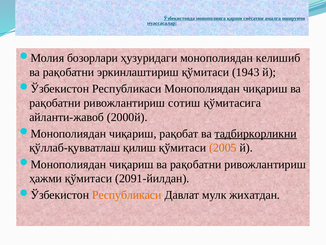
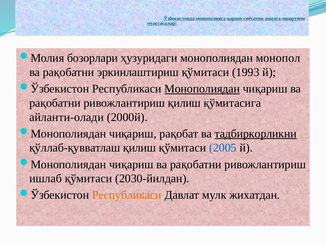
келишиб: келишиб -> монопол
1943: 1943 -> 1993
Монополиядан at (202, 89) underline: none -> present
ривожлантириш сотиш: сотиш -> қилиш
айланти-жавоб: айланти-жавоб -> айланти-олади
2005 colour: orange -> blue
ҳажми: ҳажми -> ишлаб
2091-йилдан: 2091-йилдан -> 2030-йилдан
